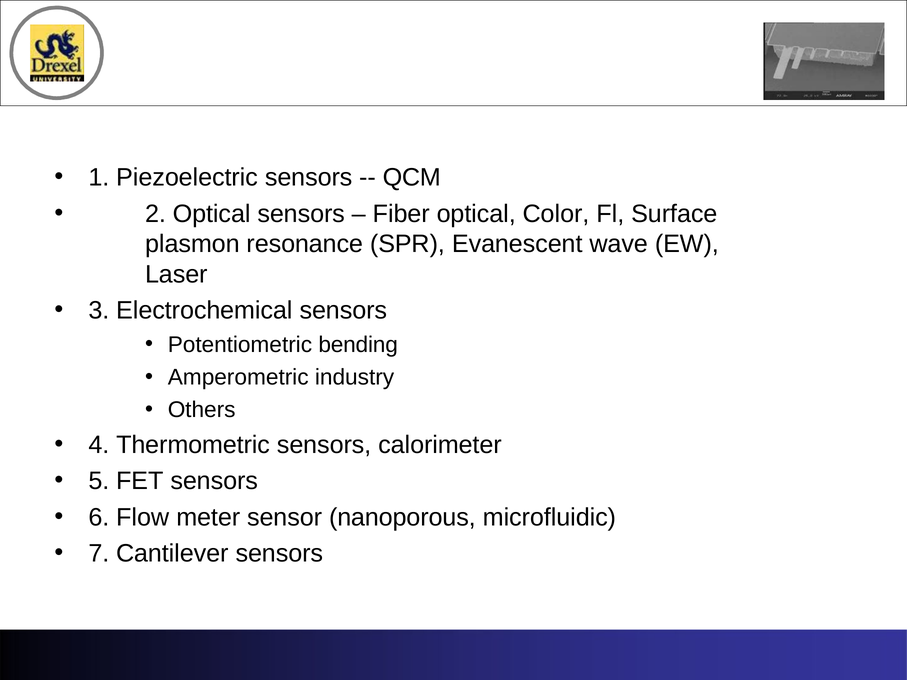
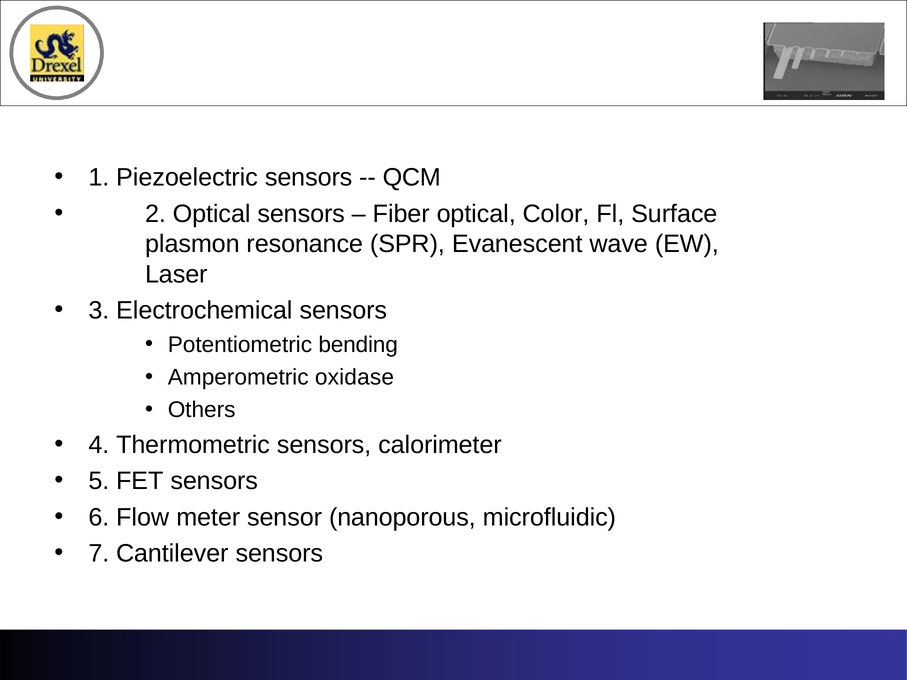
industry: industry -> oxidase
